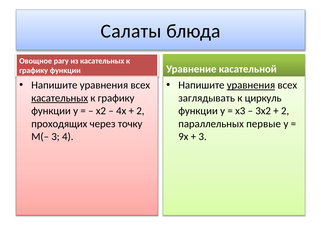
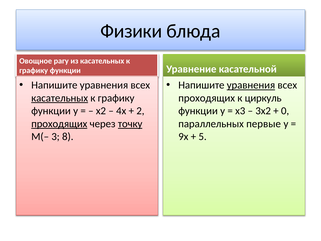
Салаты: Салаты -> Физики
заглядывать at (207, 98): заглядывать -> проходящих
2 at (285, 111): 2 -> 0
проходящих at (59, 124) underline: none -> present
точку underline: none -> present
4: 4 -> 8
3 at (203, 136): 3 -> 5
